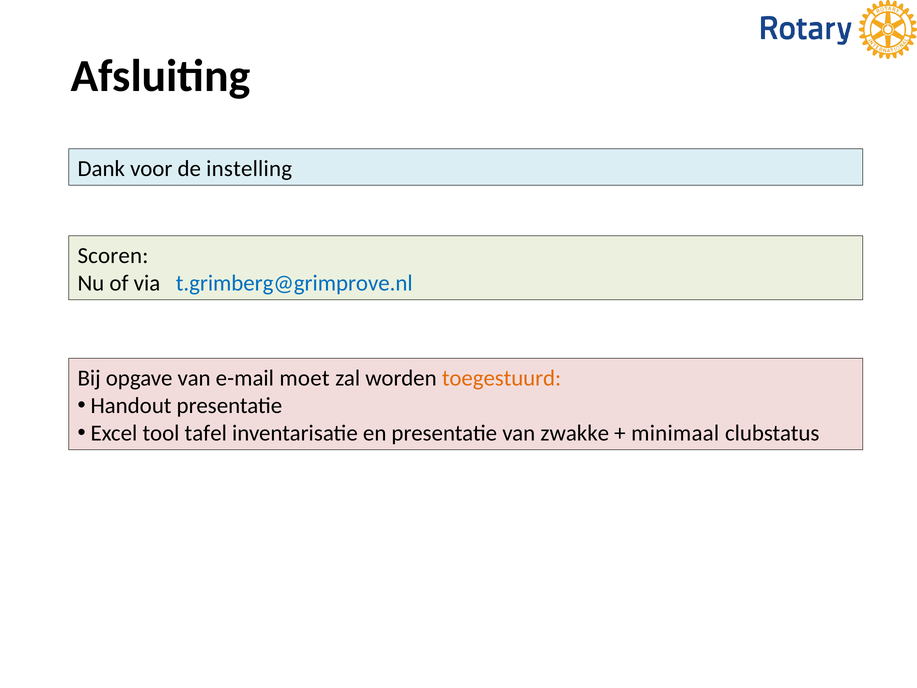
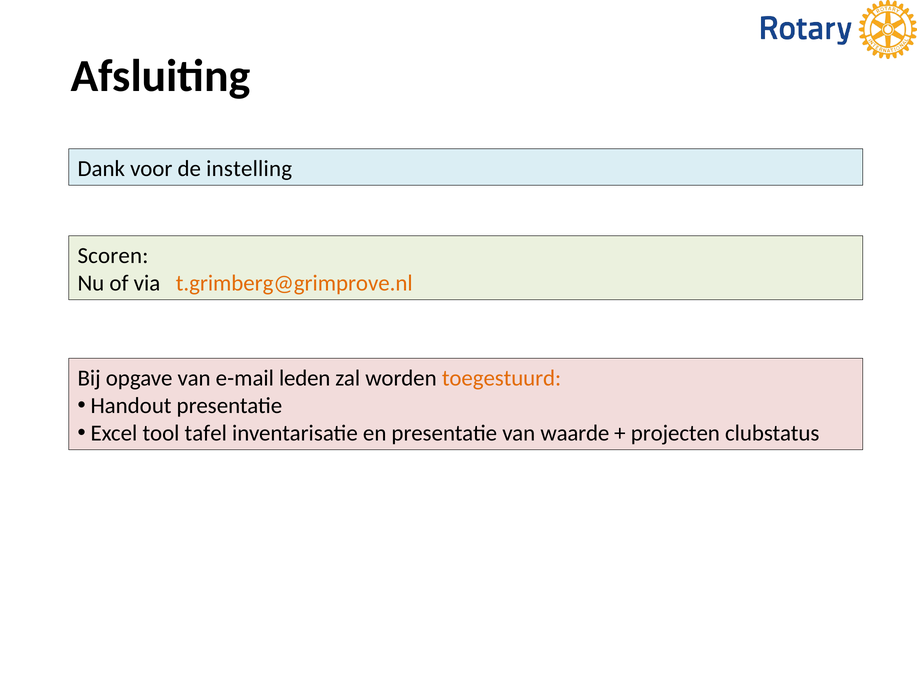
t.grimberg@grimprove.nl colour: blue -> orange
moet: moet -> leden
zwakke: zwakke -> waarde
minimaal: minimaal -> projecten
